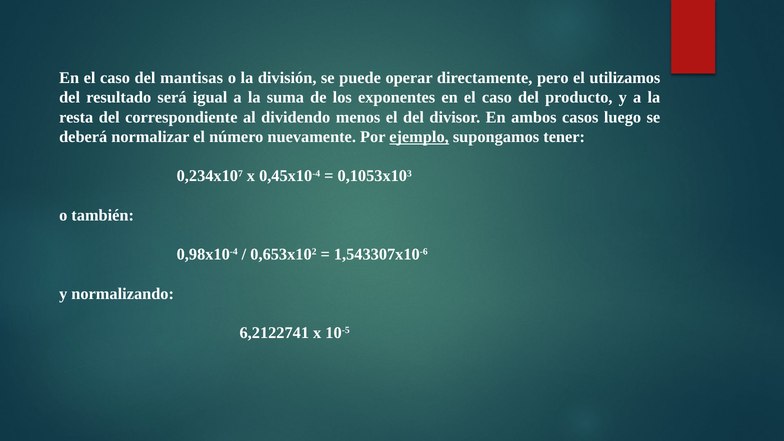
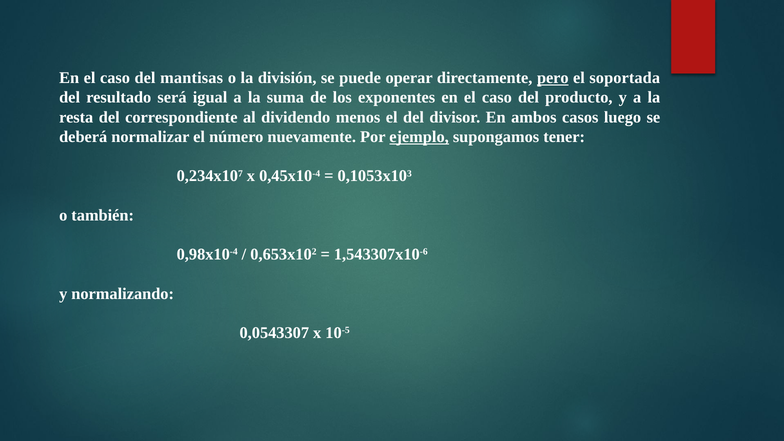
pero underline: none -> present
utilizamos: utilizamos -> soportada
6,2122741: 6,2122741 -> 0,0543307
